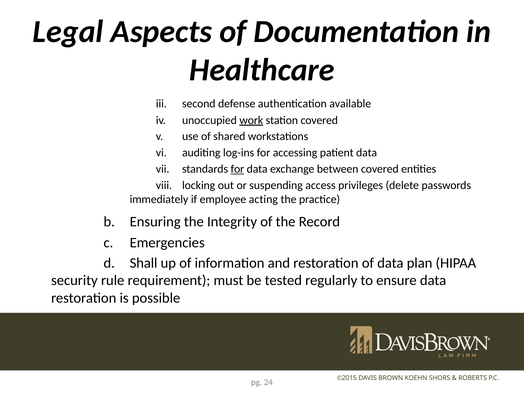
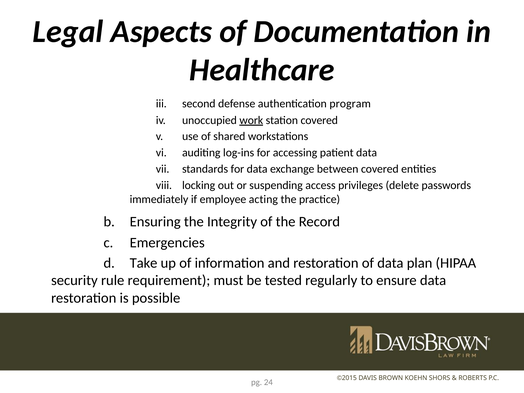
available: available -> program
for at (237, 169) underline: present -> none
Shall: Shall -> Take
